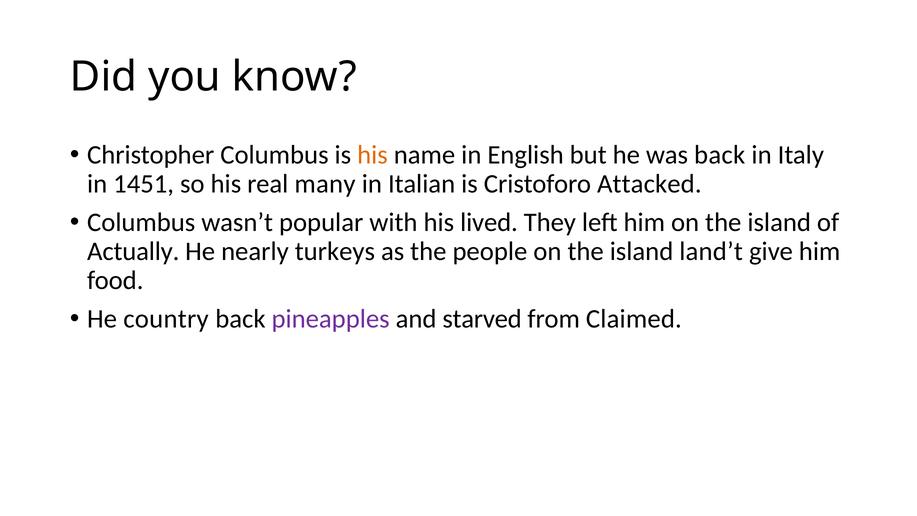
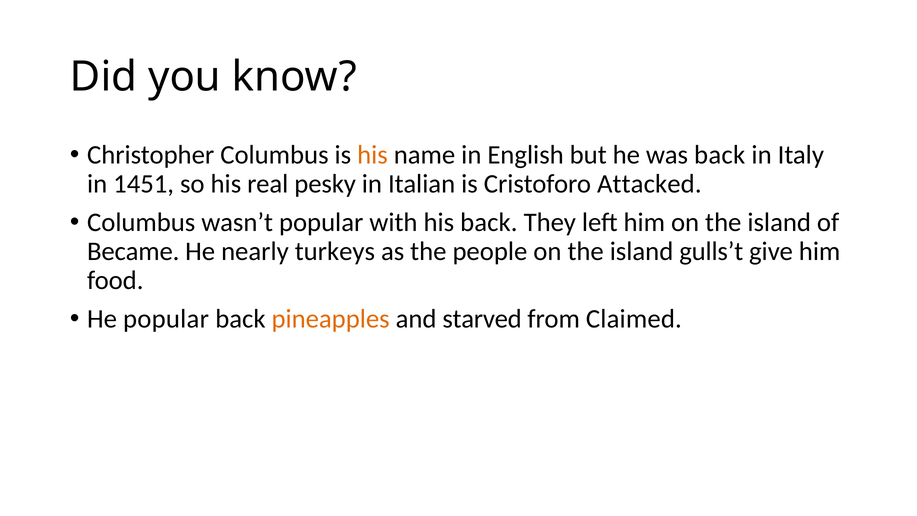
many: many -> pesky
his lived: lived -> back
Actually: Actually -> Became
land’t: land’t -> gulls’t
He country: country -> popular
pineapples colour: purple -> orange
